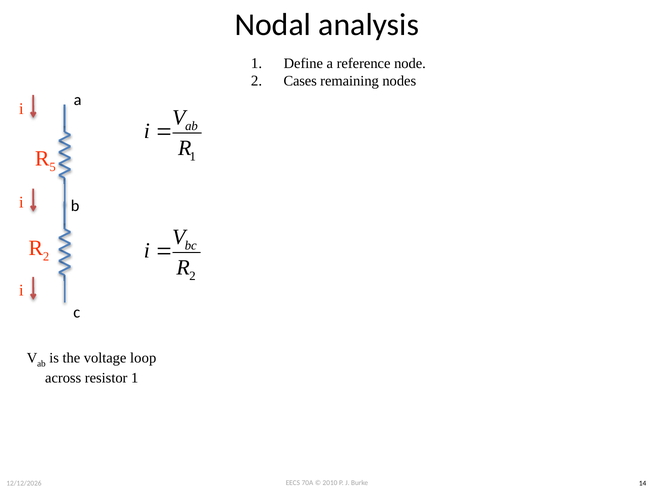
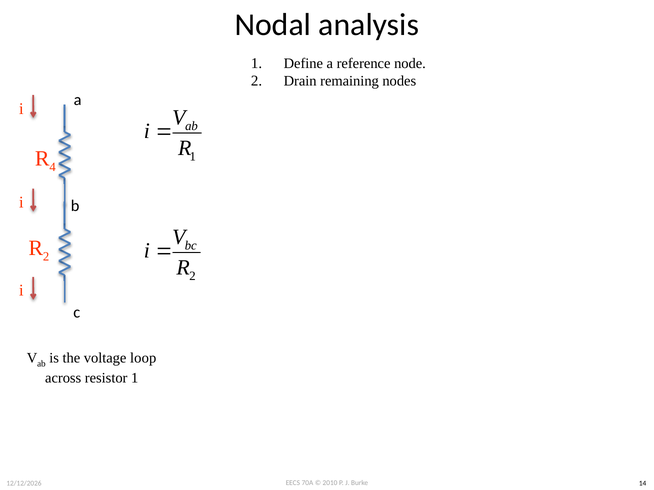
Cases: Cases -> Drain
5: 5 -> 4
